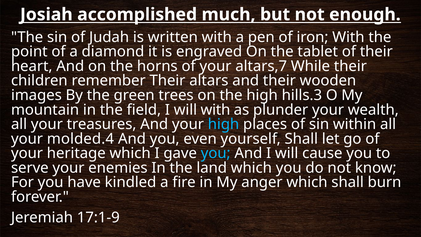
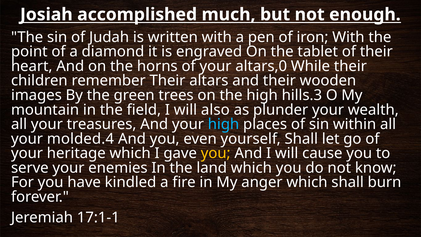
altars,7: altars,7 -> altars,0
will with: with -> also
you at (216, 153) colour: light blue -> yellow
17:1-9: 17:1-9 -> 17:1-1
